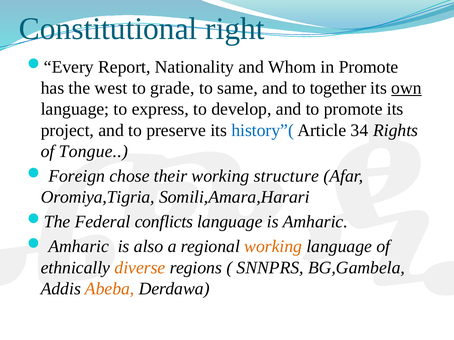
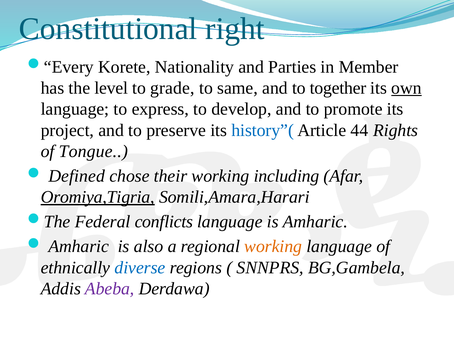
Report: Report -> Korete
Whom: Whom -> Parties
in Promote: Promote -> Member
west: west -> level
34: 34 -> 44
Foreign: Foreign -> Defined
structure: structure -> including
Oromiya,Tigria underline: none -> present
diverse colour: orange -> blue
Abeba colour: orange -> purple
